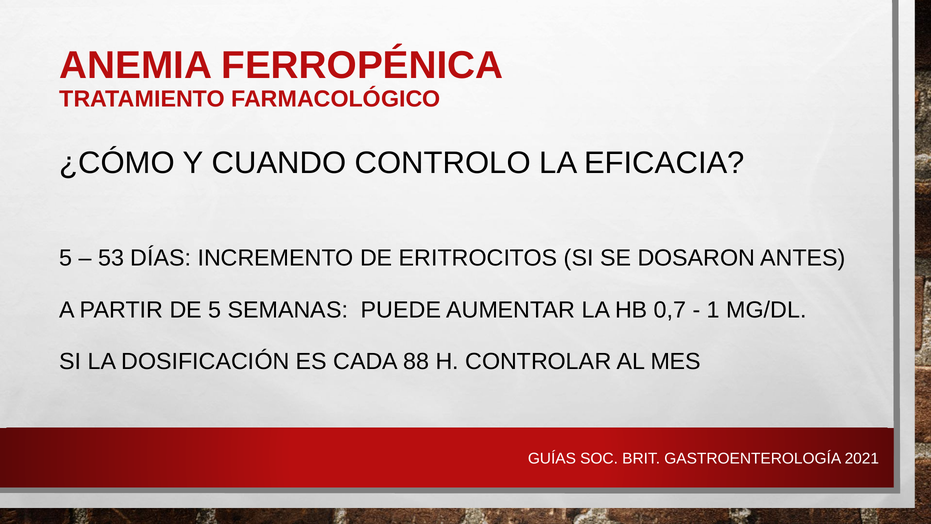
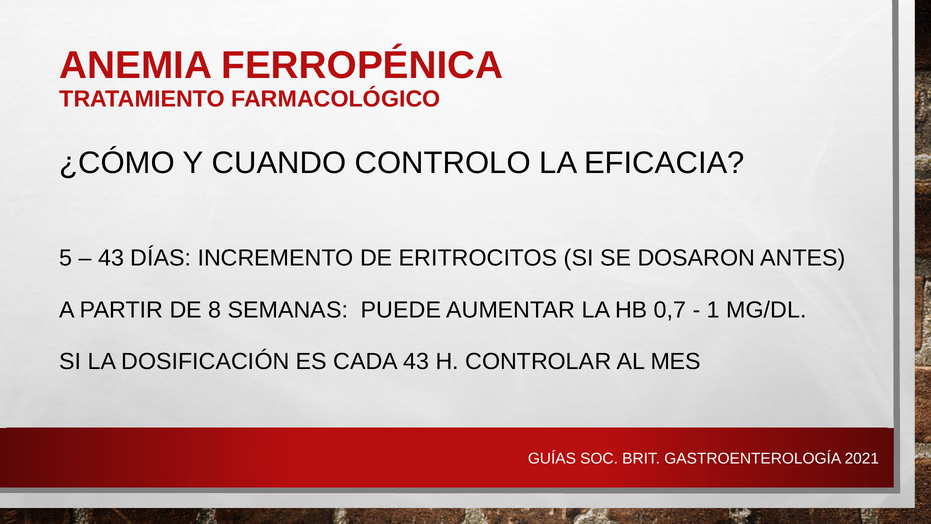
53 at (111, 258): 53 -> 43
DE 5: 5 -> 8
CADA 88: 88 -> 43
